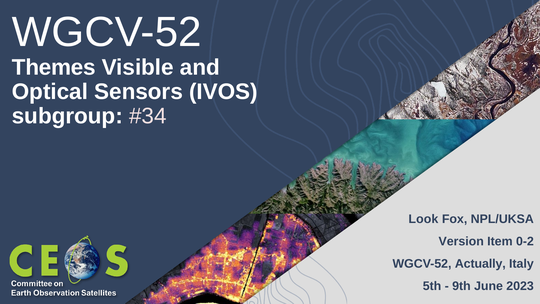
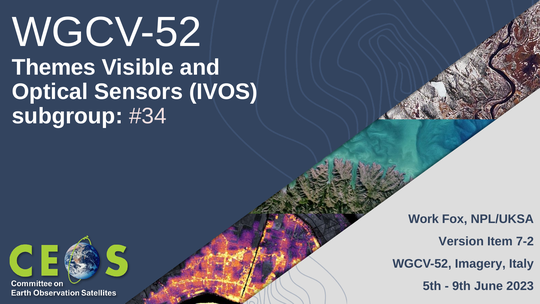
Look: Look -> Work
0-2: 0-2 -> 7-2
Actually: Actually -> Imagery
